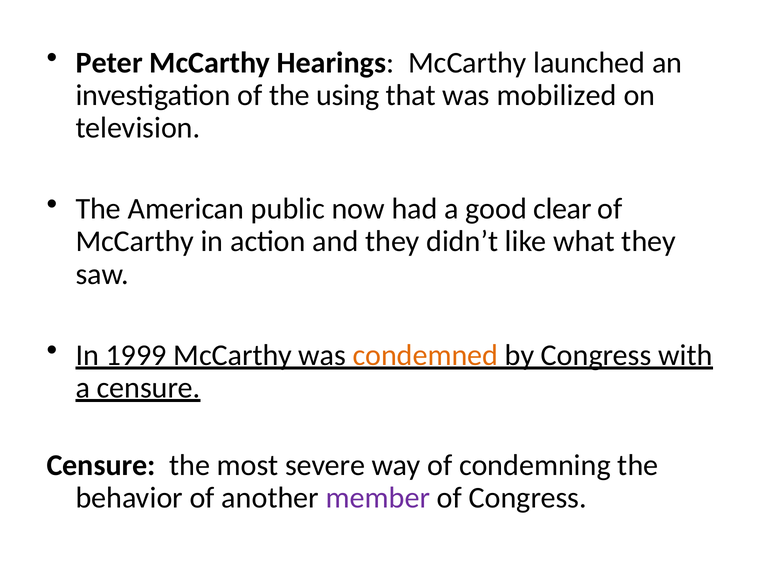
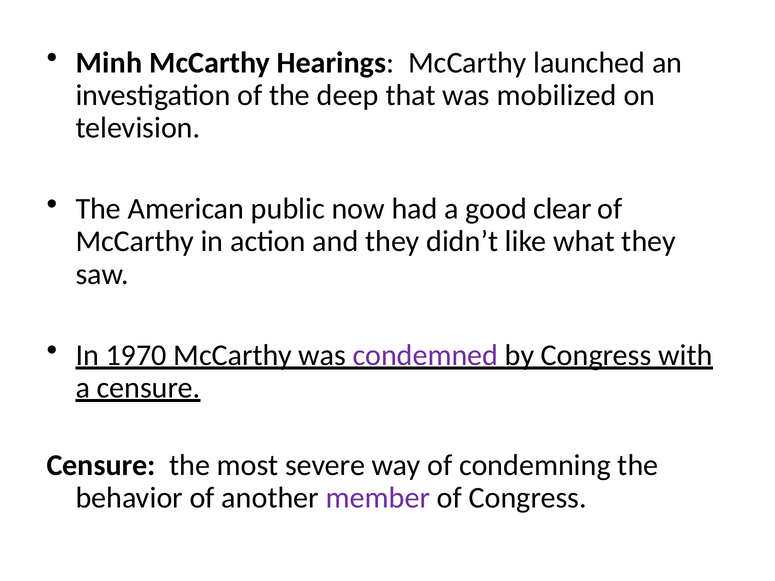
Peter: Peter -> Minh
using: using -> deep
1999: 1999 -> 1970
condemned colour: orange -> purple
